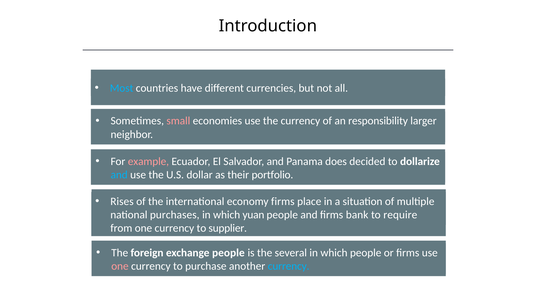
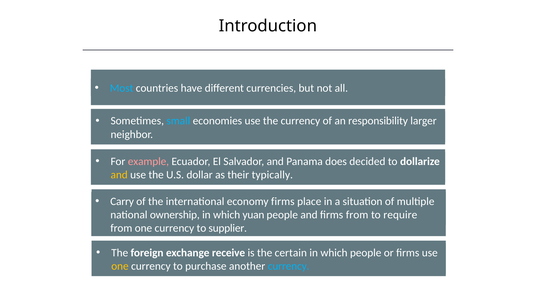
small colour: pink -> light blue
and at (119, 174) colour: light blue -> yellow
portfolio: portfolio -> typically
Rises: Rises -> Carry
purchases: purchases -> ownership
firms bank: bank -> from
exchange people: people -> receive
several: several -> certain
one at (120, 266) colour: pink -> yellow
